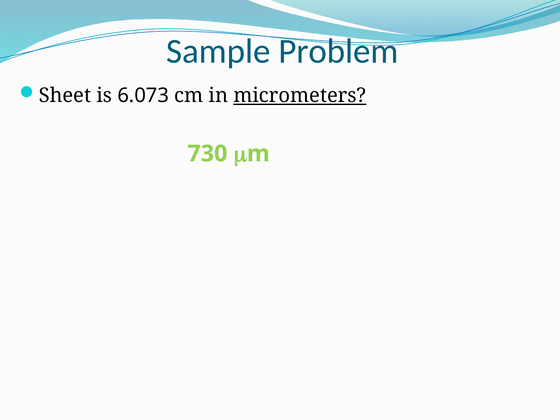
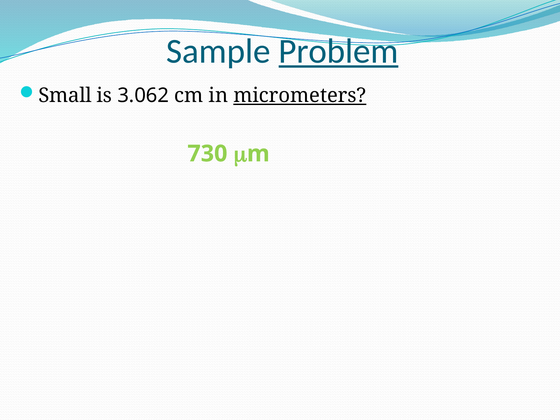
Problem underline: none -> present
Sheet: Sheet -> Small
6.073: 6.073 -> 3.062
